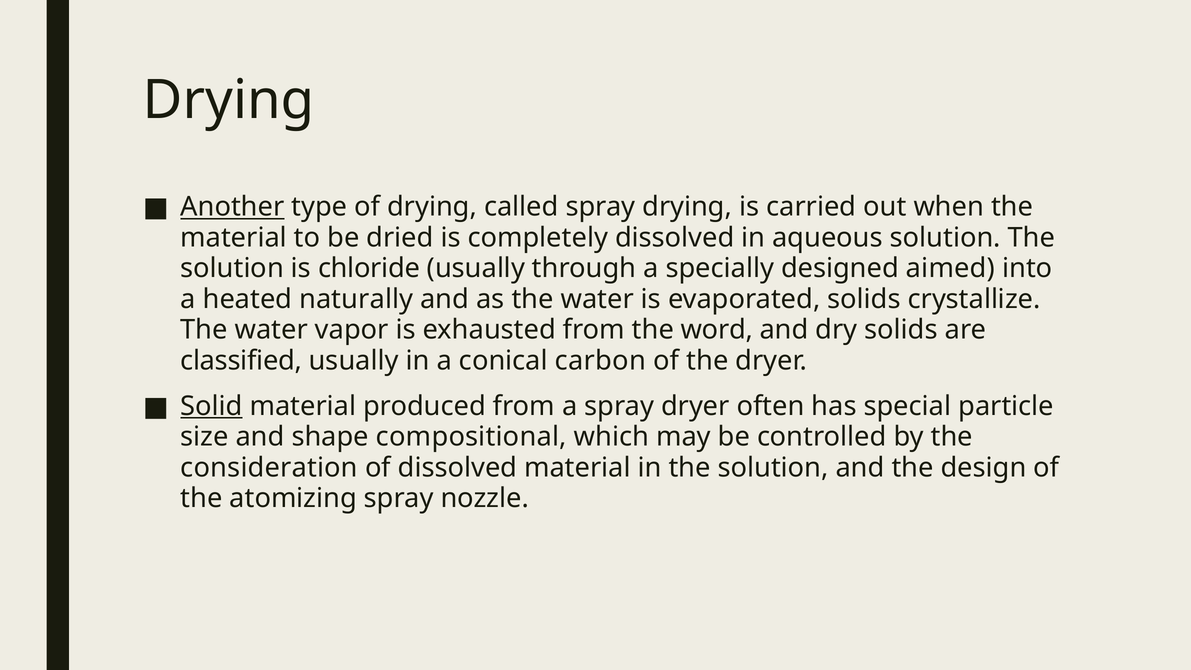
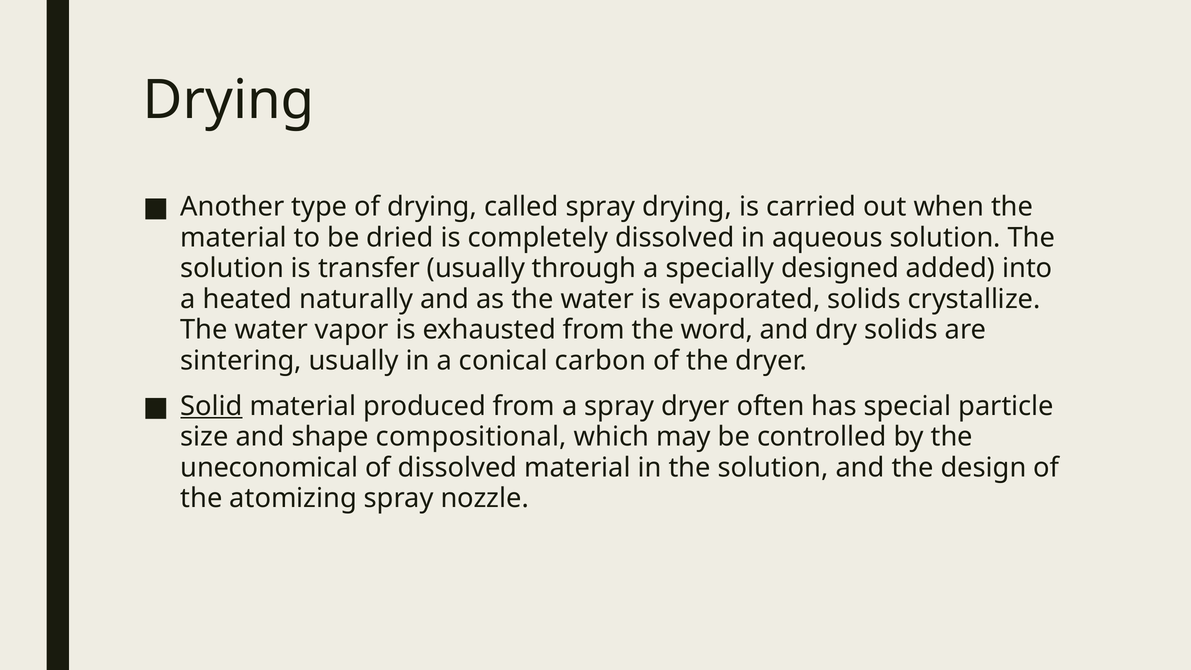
Another underline: present -> none
chloride: chloride -> transfer
aimed: aimed -> added
classified: classified -> sintering
consideration: consideration -> uneconomical
